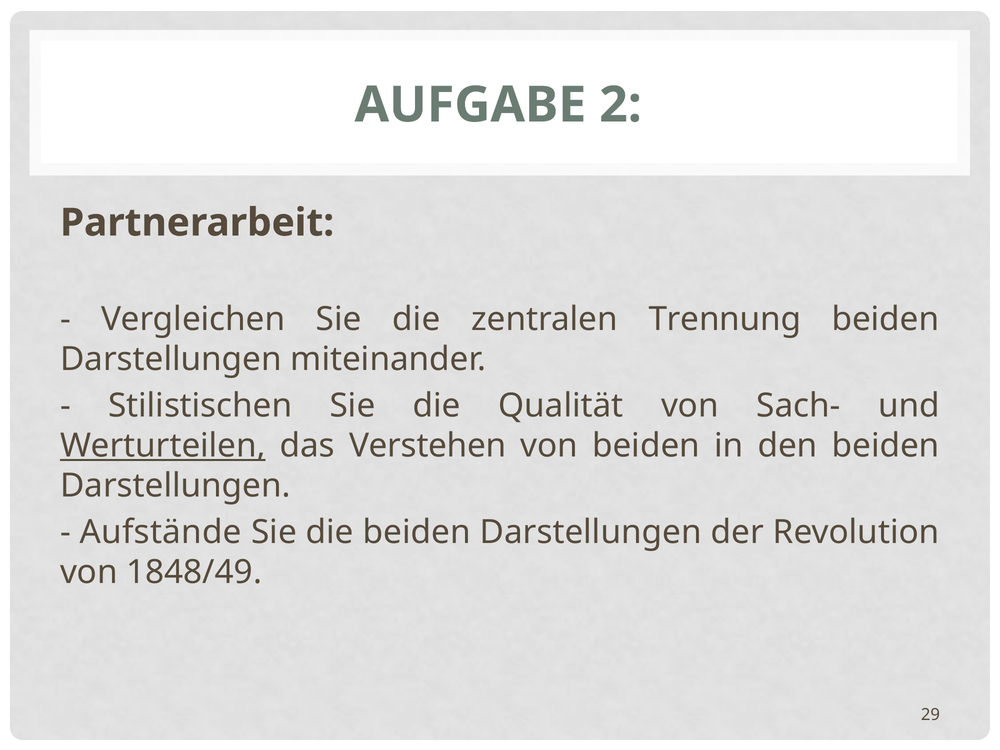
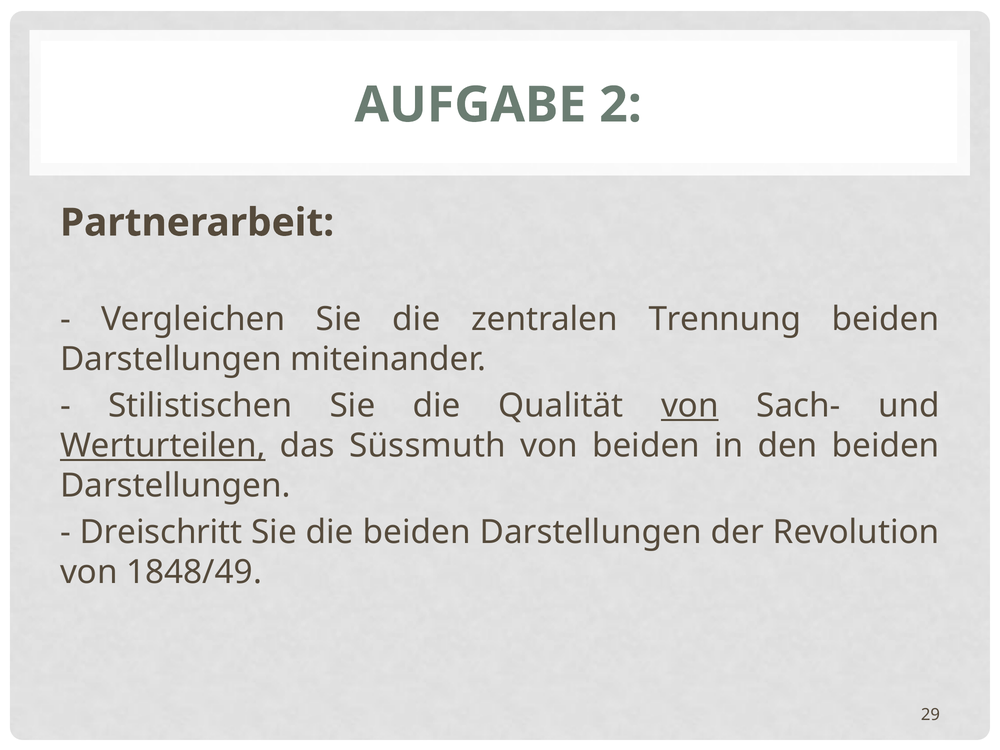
von at (690, 406) underline: none -> present
Verstehen: Verstehen -> Süssmuth
Aufstände: Aufstände -> Dreischritt
